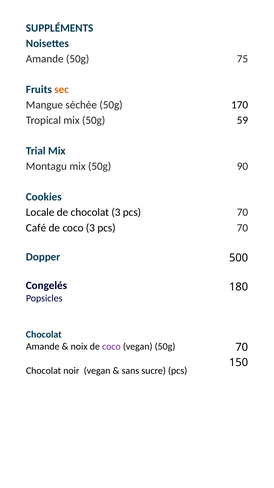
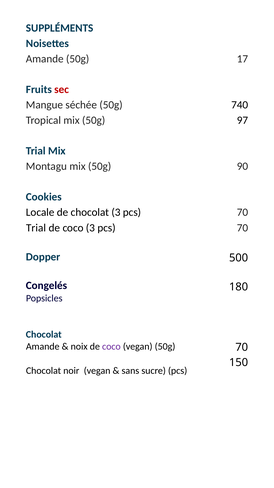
75: 75 -> 17
sec colour: orange -> red
170: 170 -> 740
59: 59 -> 97
Café at (36, 227): Café -> Trial
